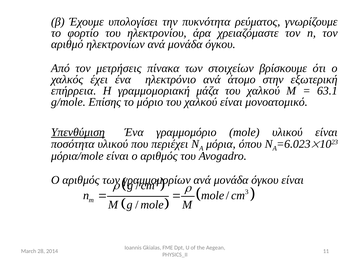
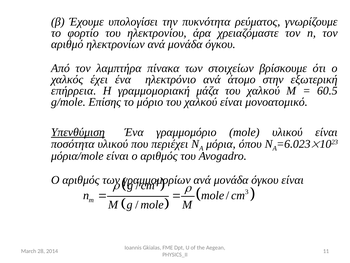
μετρήσεις: μετρήσεις -> λαμπτήρα
63.1: 63.1 -> 60.5
